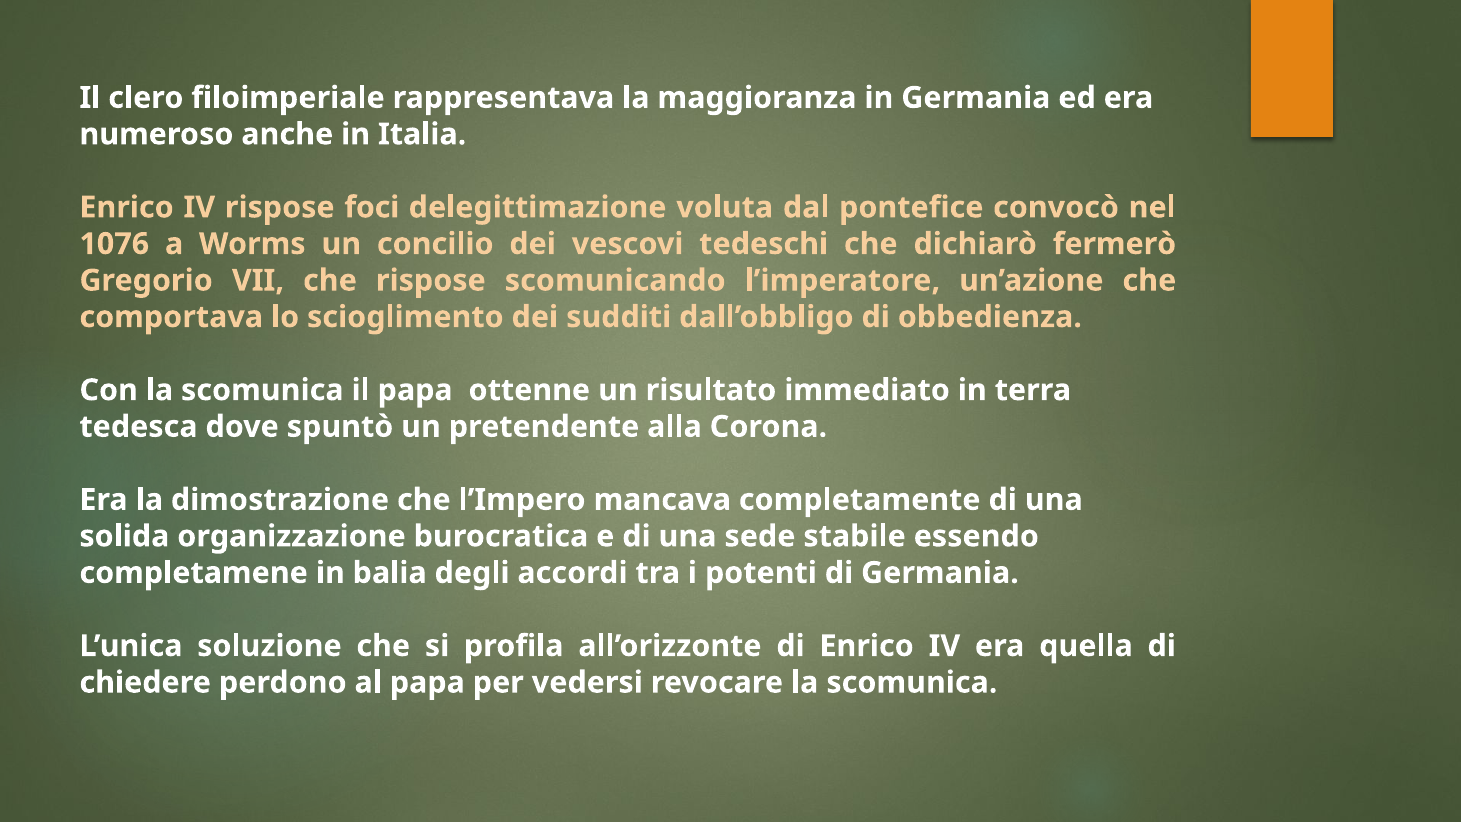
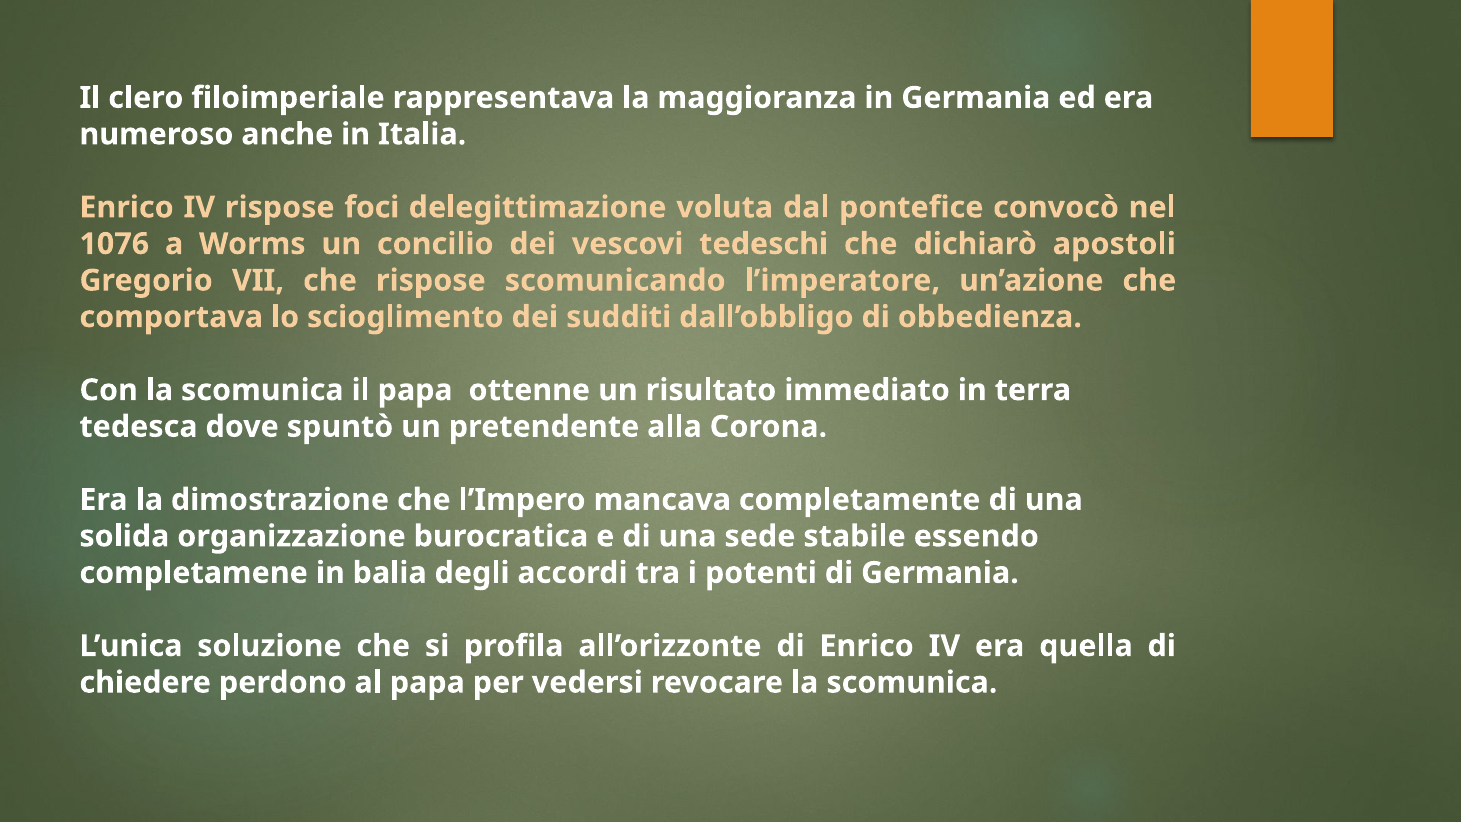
fermerò: fermerò -> apostoli
